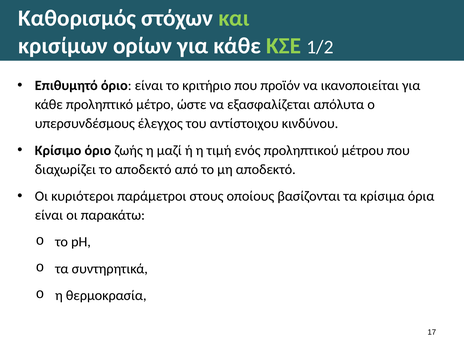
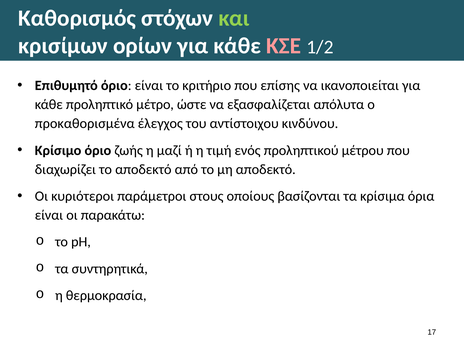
ΚΣΕ colour: light green -> pink
προϊόν: προϊόν -> επίσης
υπερσυνδέσμους: υπερσυνδέσμους -> προκαθορισμένα
